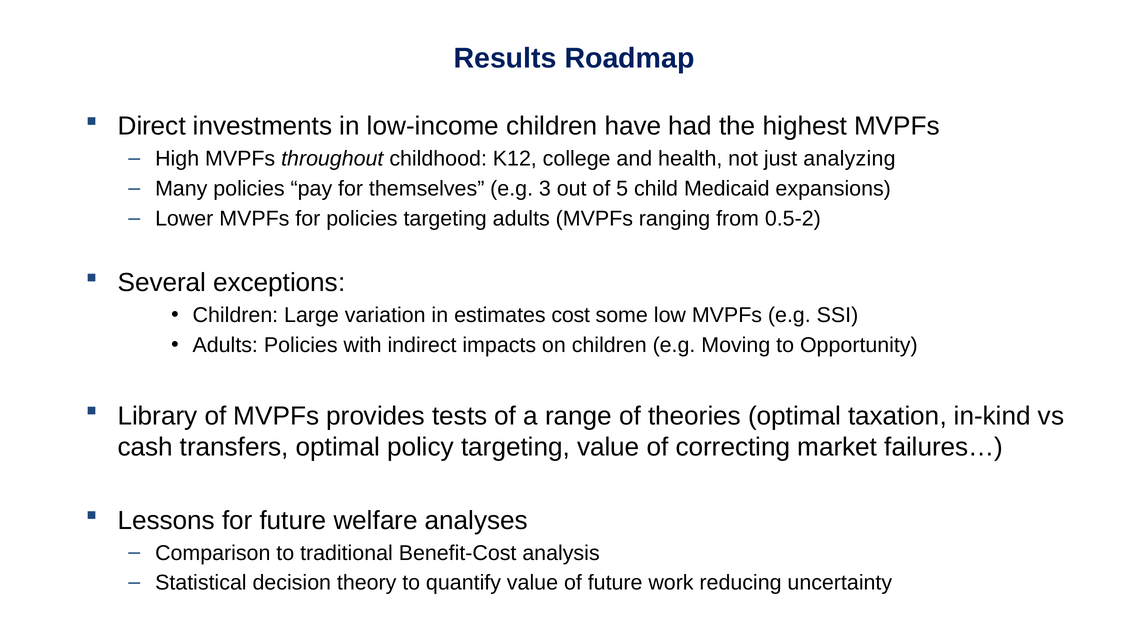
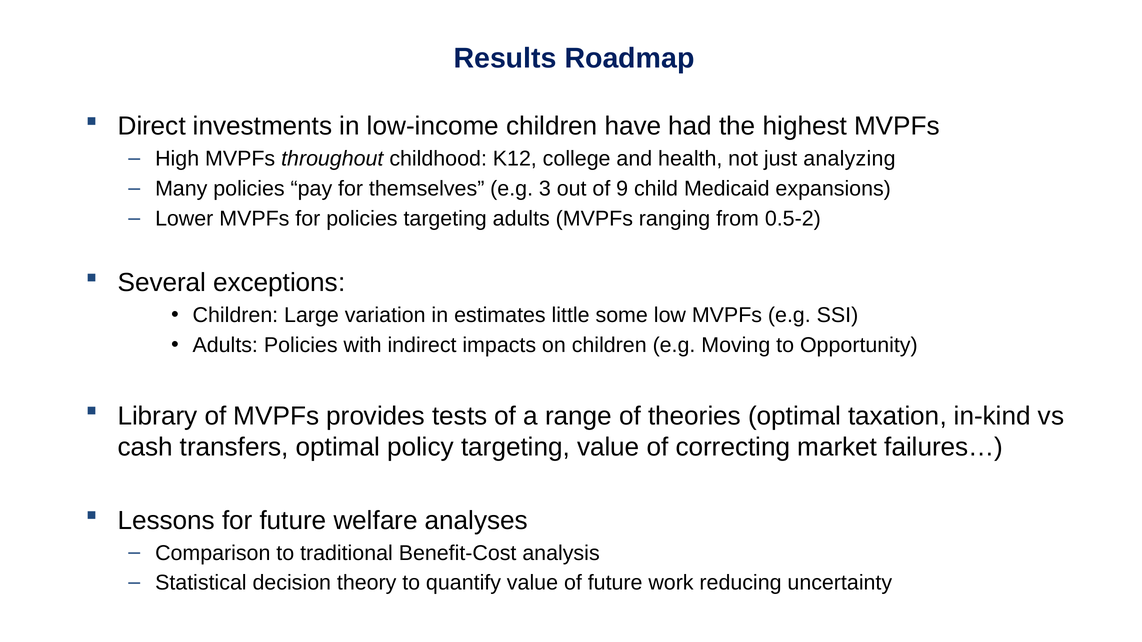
5: 5 -> 9
cost: cost -> little
